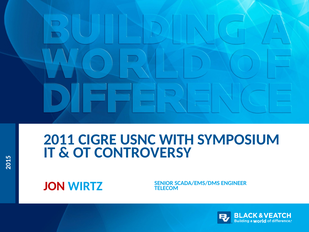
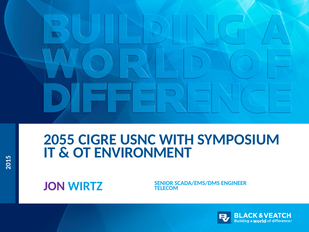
2011: 2011 -> 2055
CONTROVERSY: CONTROVERSY -> ENVIRONMENT
JON colour: red -> purple
